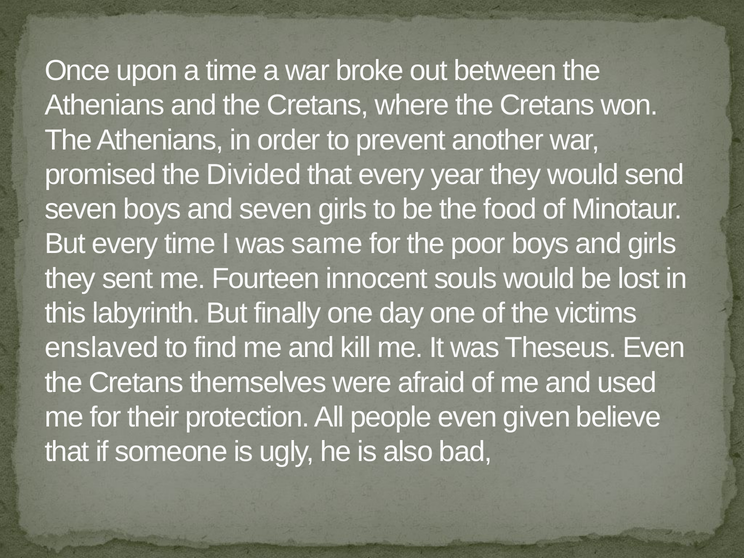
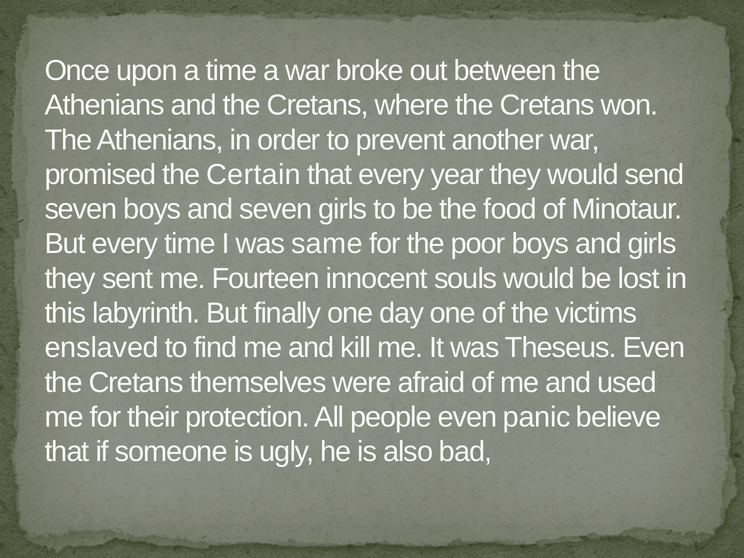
Divided: Divided -> Certain
given: given -> panic
